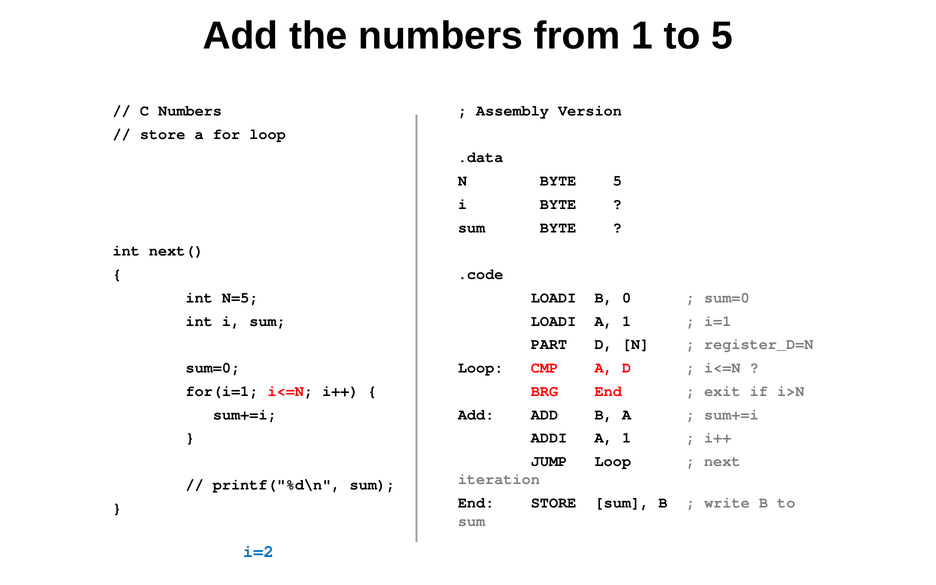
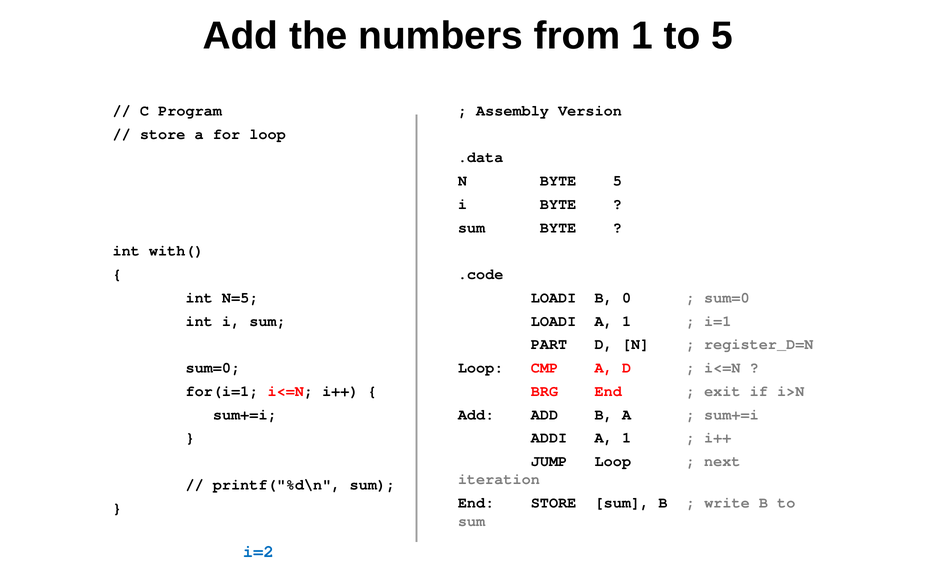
C Numbers: Numbers -> Program
next(: next( -> with(
